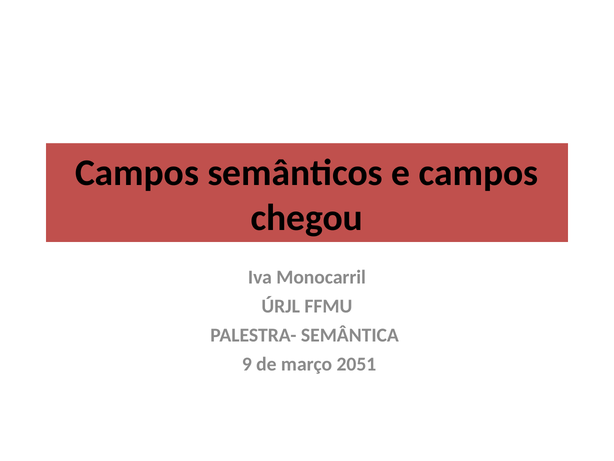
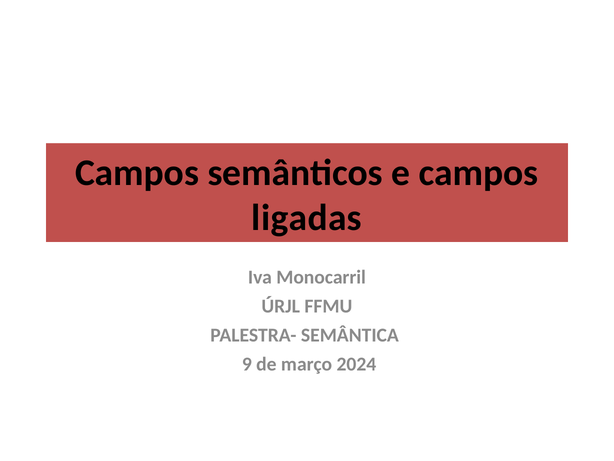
chegou: chegou -> ligadas
2051: 2051 -> 2024
